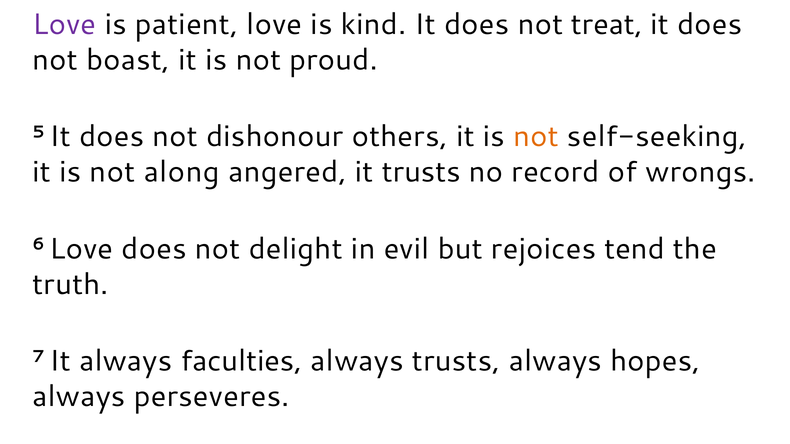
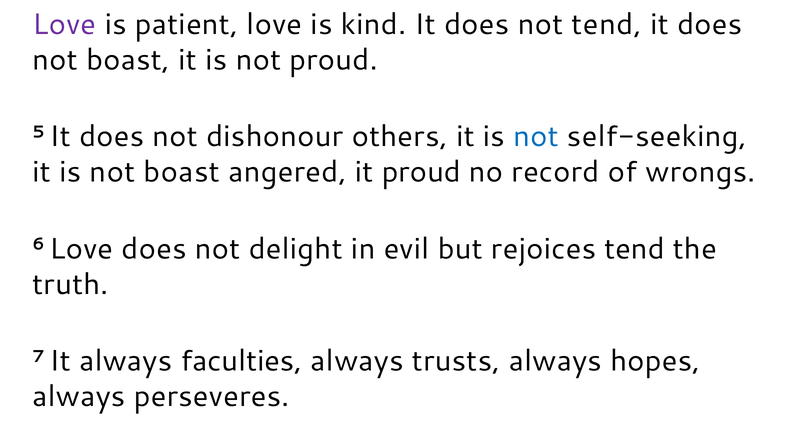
not treat: treat -> tend
not at (536, 137) colour: orange -> blue
is not along: along -> boast
it trusts: trusts -> proud
